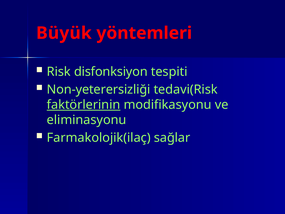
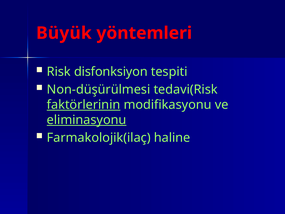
Non-yeterersizliği: Non-yeterersizliği -> Non-düşürülmesi
eliminasyonu underline: none -> present
sağlar: sağlar -> haline
